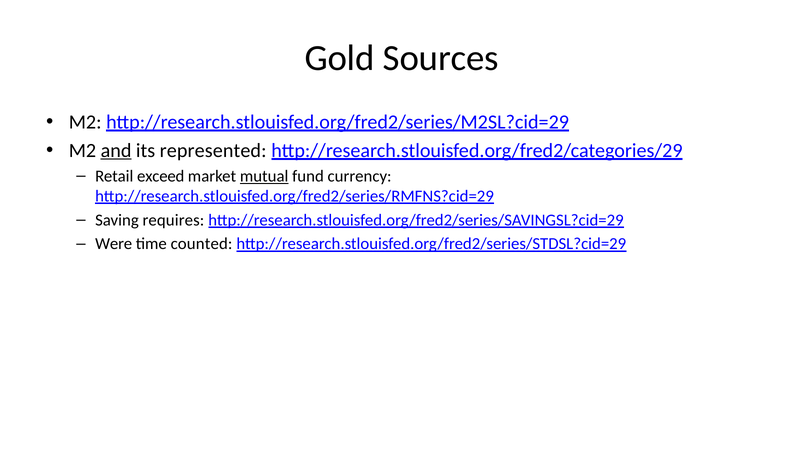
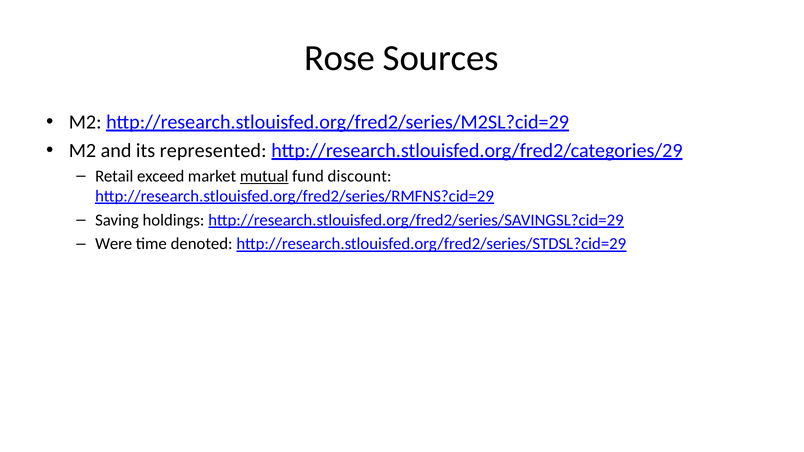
Gold: Gold -> Rose
and underline: present -> none
currency: currency -> discount
requires: requires -> holdings
counted: counted -> denoted
